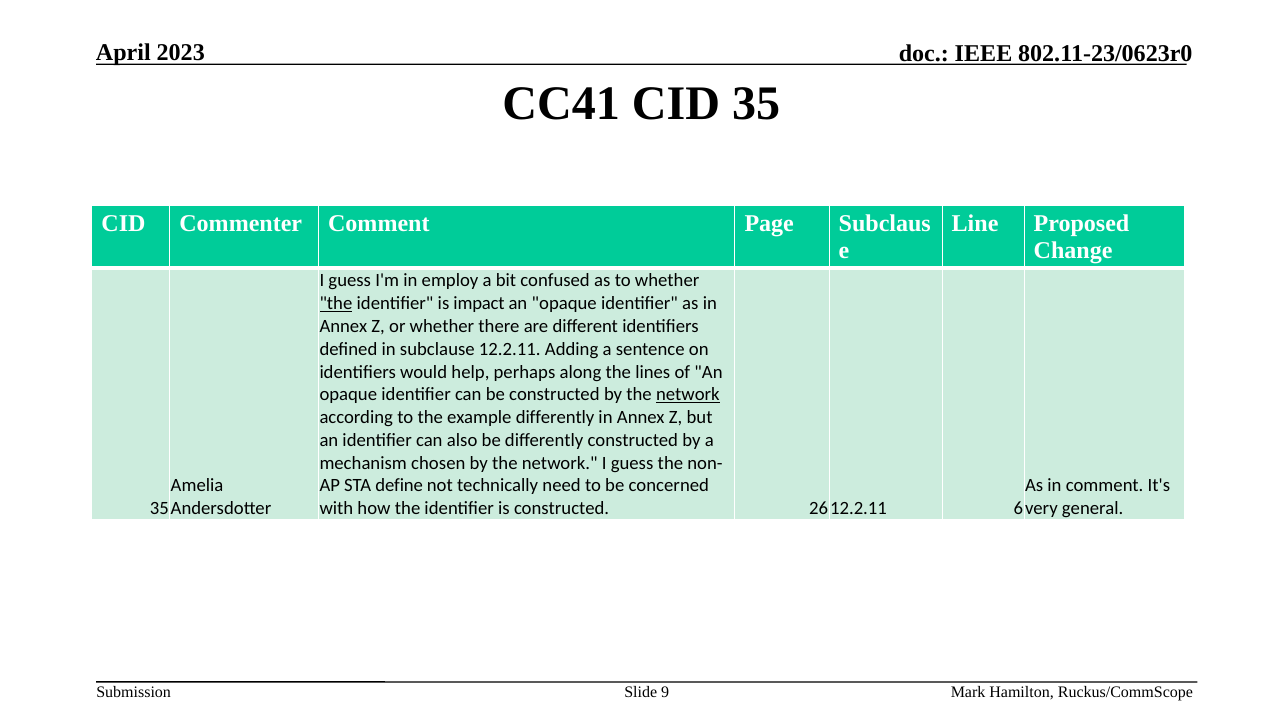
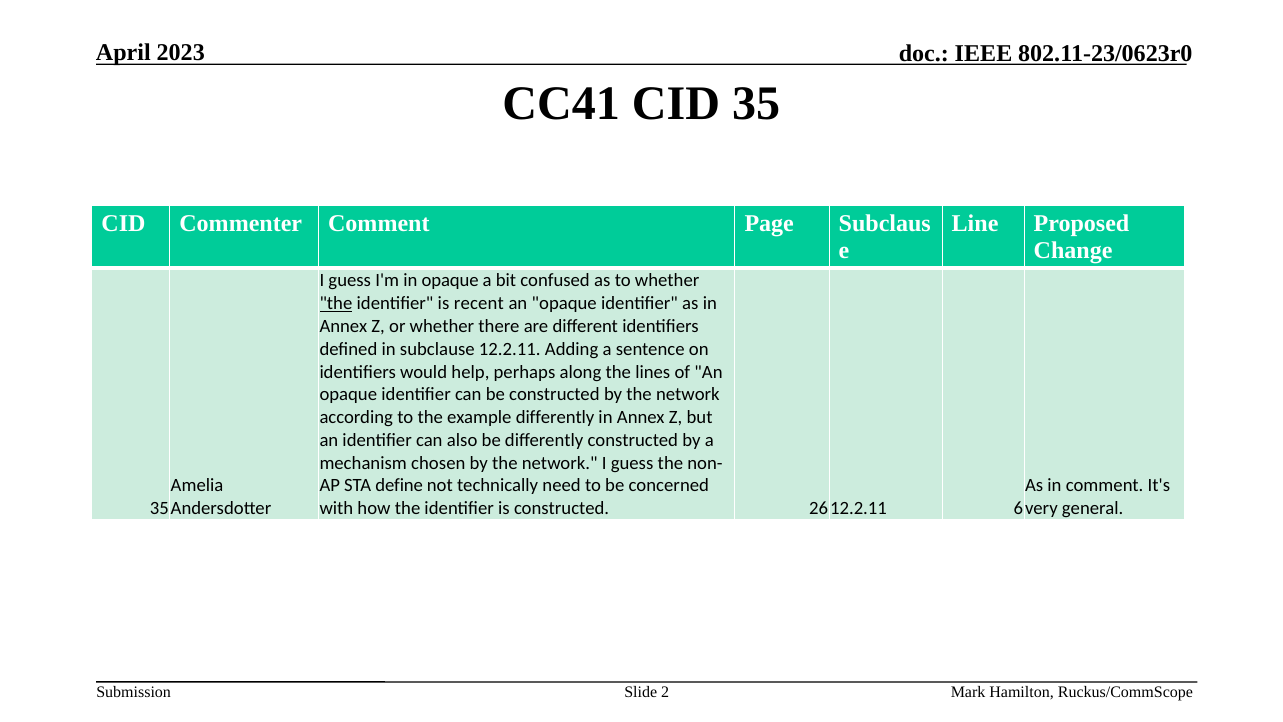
in employ: employ -> opaque
impact: impact -> recent
network at (688, 394) underline: present -> none
9: 9 -> 2
